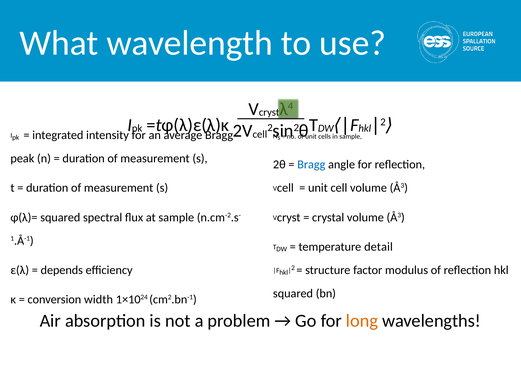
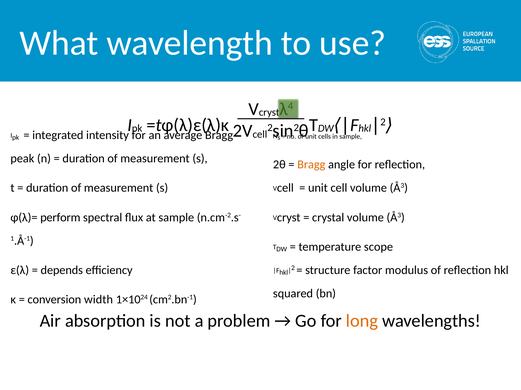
Bragg at (311, 165) colour: blue -> orange
φ(λ)= squared: squared -> perform
detail: detail -> scope
